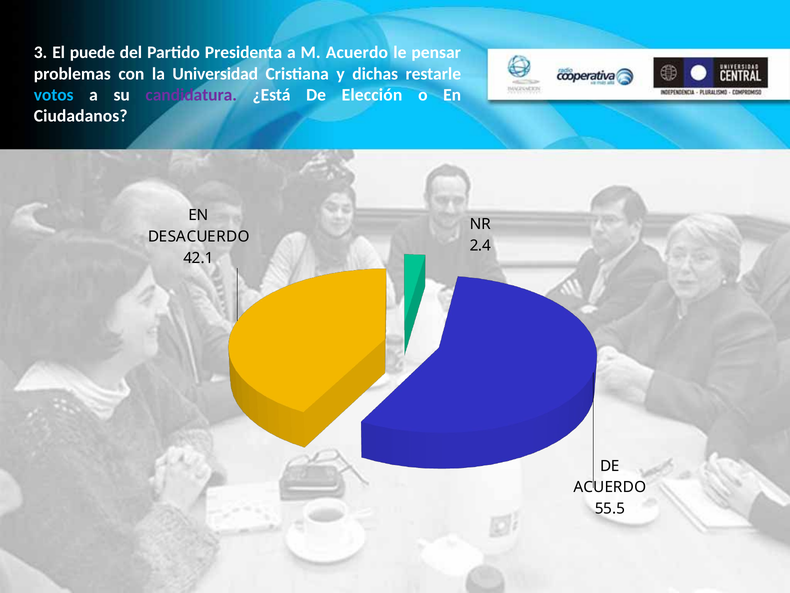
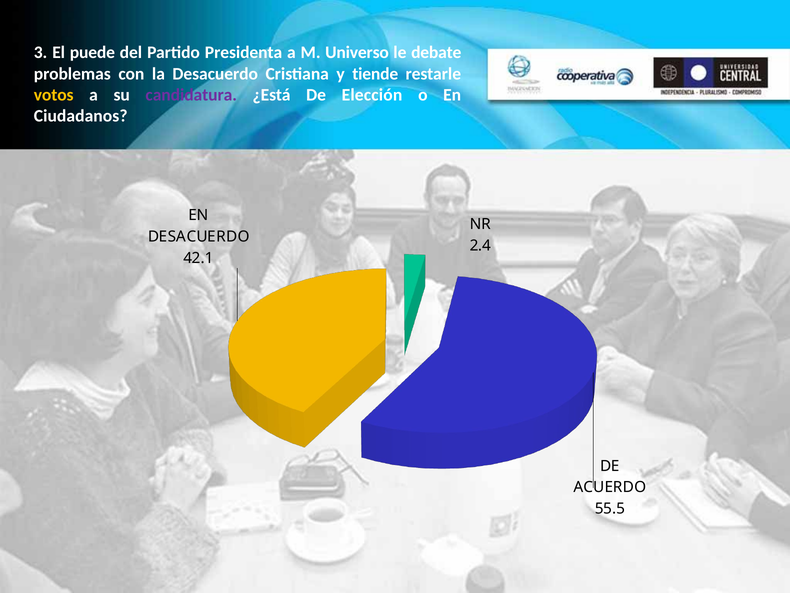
M Acuerdo: Acuerdo -> Universo
pensar: pensar -> debate
la Universidad: Universidad -> Desacuerdo
dichas: dichas -> tiende
votos colour: light blue -> yellow
